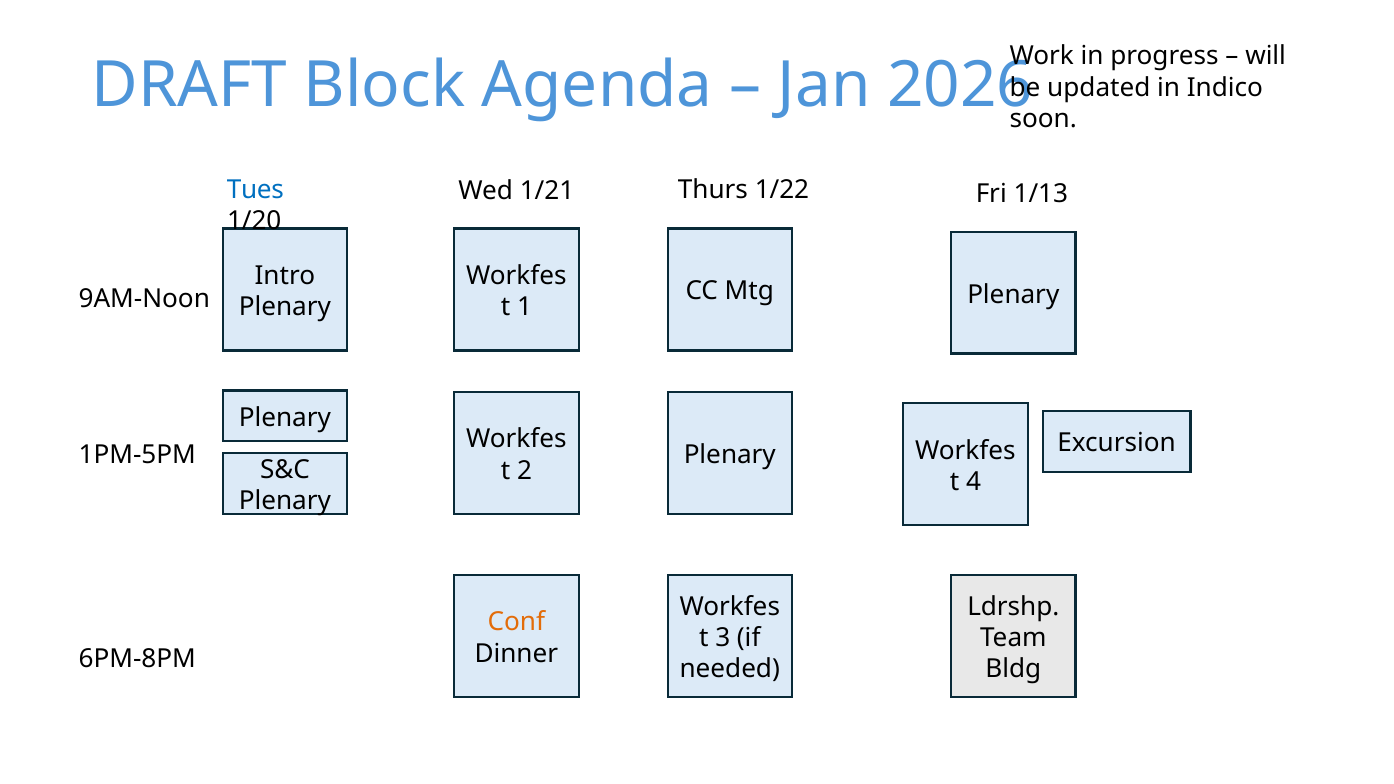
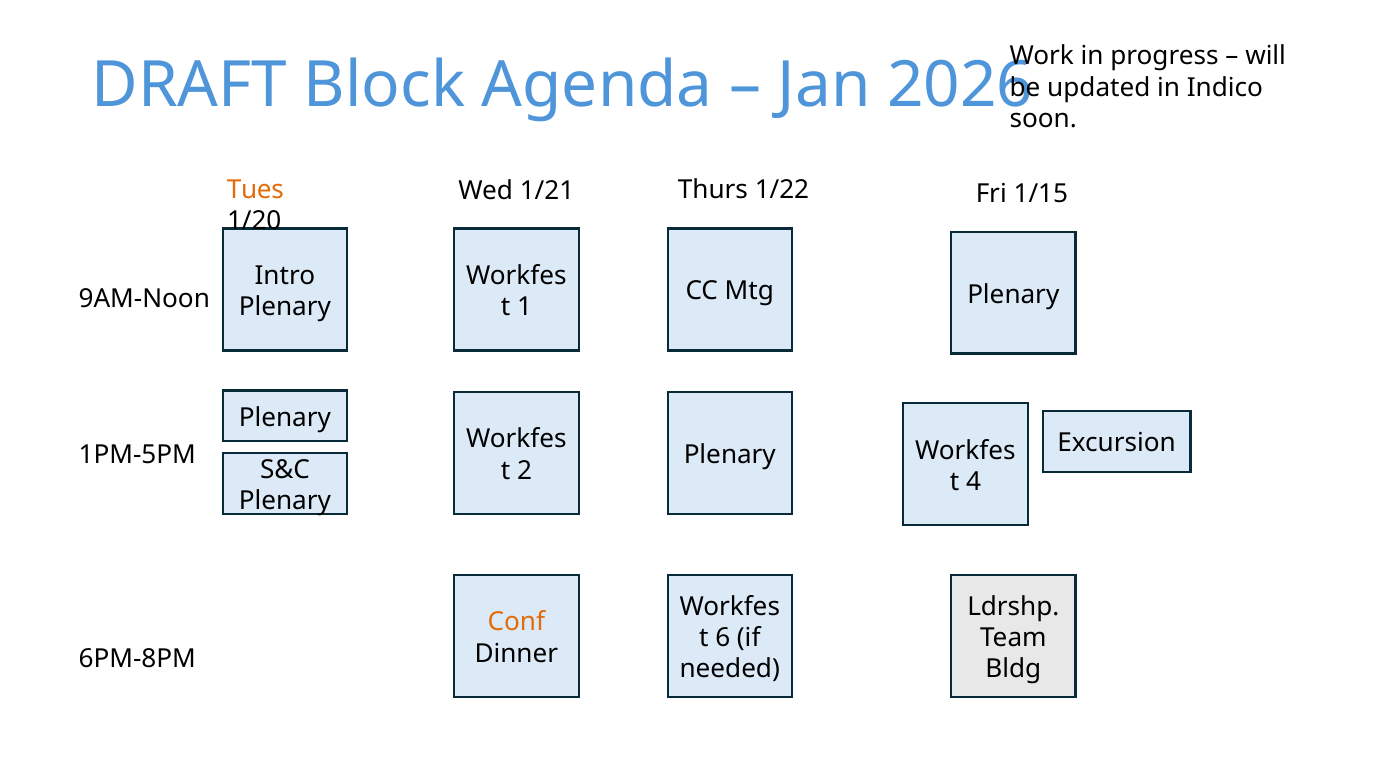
Tues colour: blue -> orange
1/13: 1/13 -> 1/15
3: 3 -> 6
